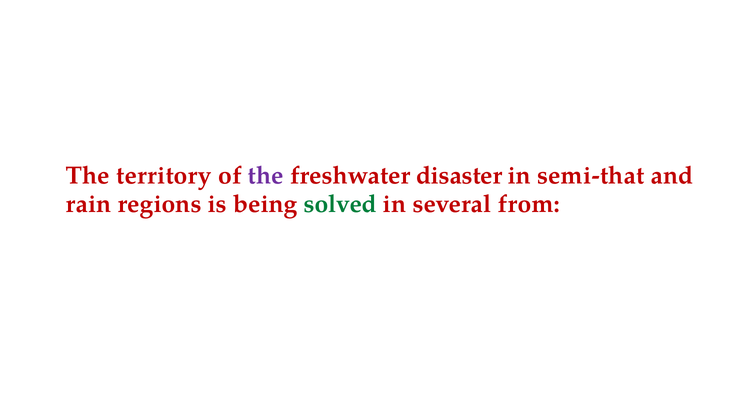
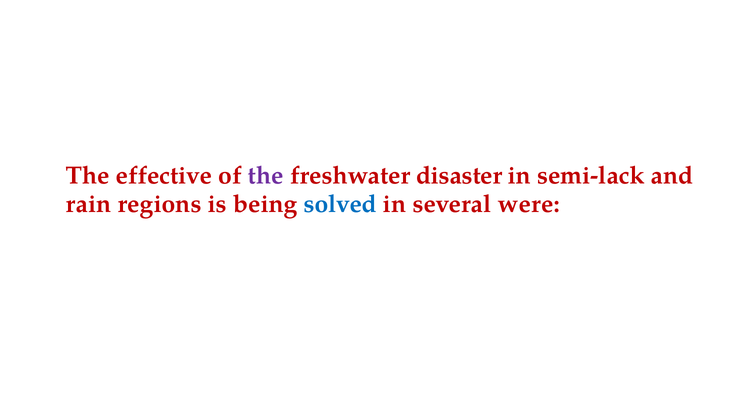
territory: territory -> effective
semi-that: semi-that -> semi-lack
solved colour: green -> blue
from: from -> were
